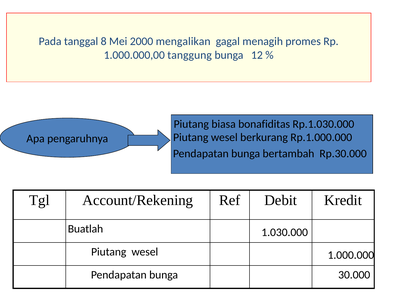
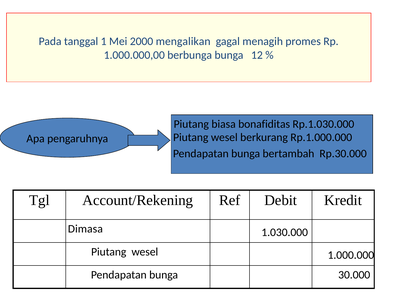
8: 8 -> 1
tanggung: tanggung -> berbunga
Buatlah: Buatlah -> Dimasa
